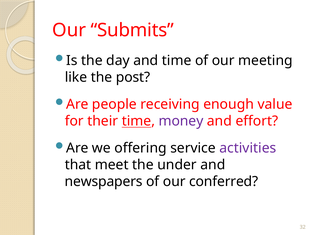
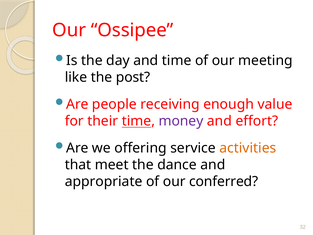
Submits: Submits -> Ossipee
activities colour: purple -> orange
under: under -> dance
newspapers: newspapers -> appropriate
